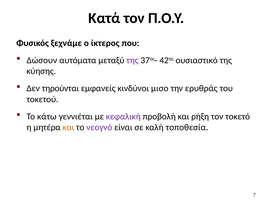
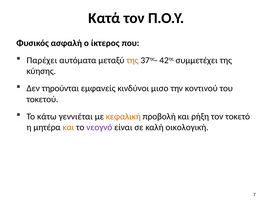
ξεχνάμε: ξεχνάμε -> ασφαλή
Δώσουν: Δώσουν -> Παρέχει
της at (132, 60) colour: purple -> orange
ουσιαστικό: ουσιαστικό -> συμμετέχει
ερυθράς: ερυθράς -> κοντινού
κεφαλική colour: purple -> orange
τοποθεσία: τοποθεσία -> οικολογική
